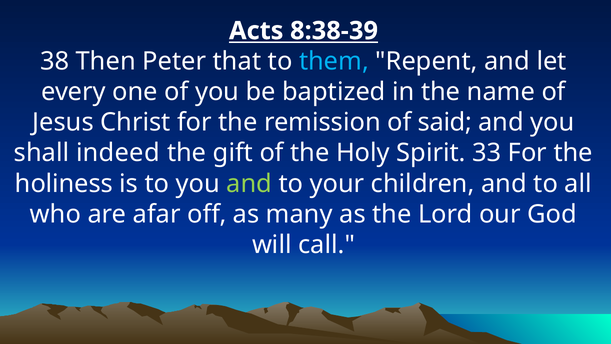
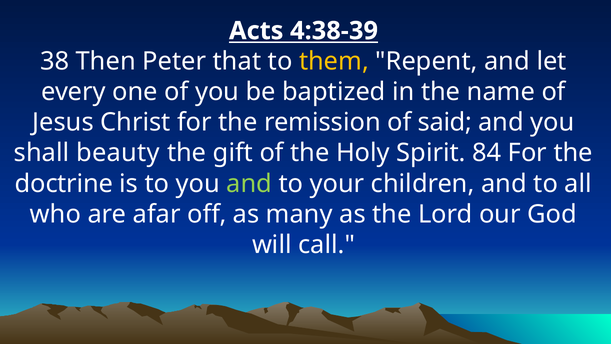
8:38-39: 8:38-39 -> 4:38-39
them colour: light blue -> yellow
indeed: indeed -> beauty
33: 33 -> 84
holiness: holiness -> doctrine
